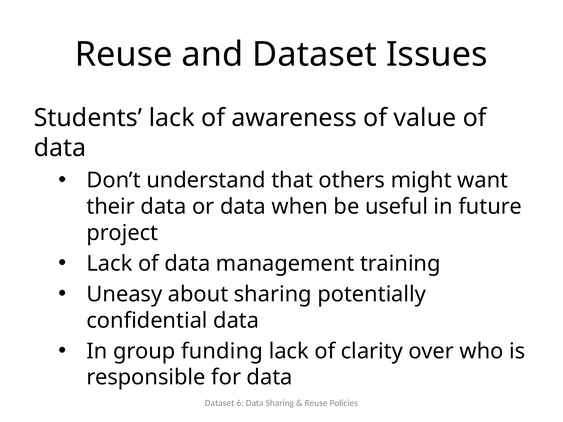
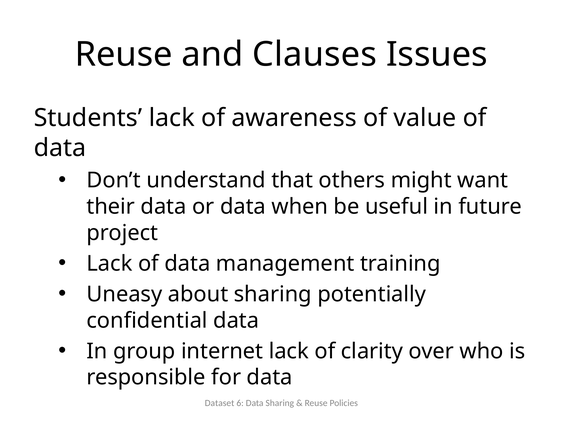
and Dataset: Dataset -> Clauses
funding: funding -> internet
